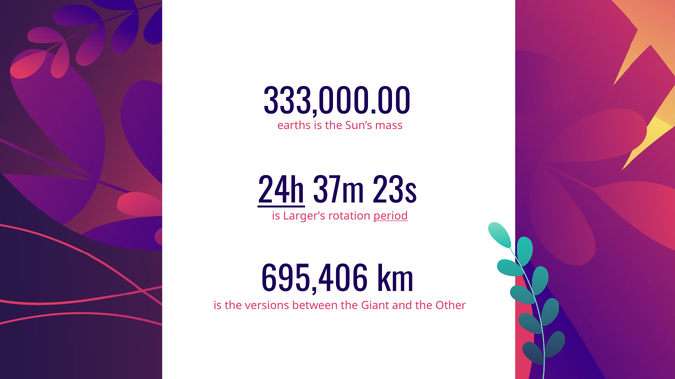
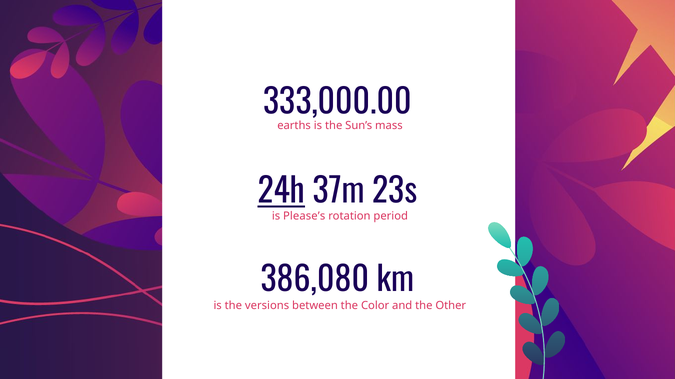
Larger’s: Larger’s -> Please’s
period underline: present -> none
695,406: 695,406 -> 386,080
Giant: Giant -> Color
